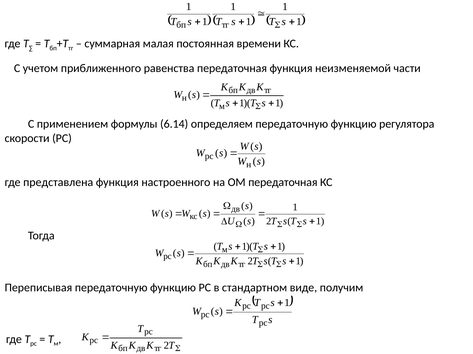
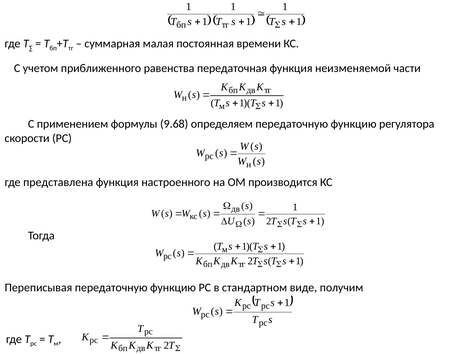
6.14: 6.14 -> 9.68
ОМ передаточная: передаточная -> производится
